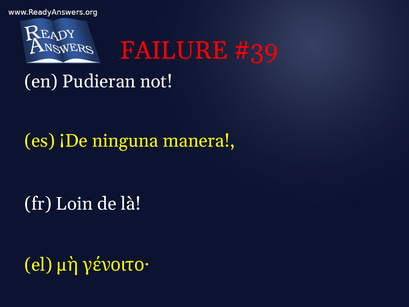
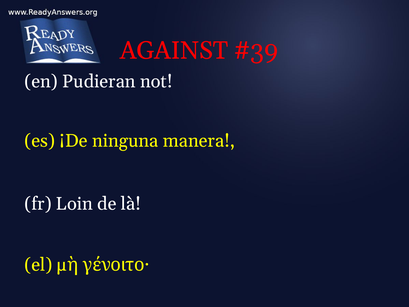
FAILURE: FAILURE -> AGAINST
